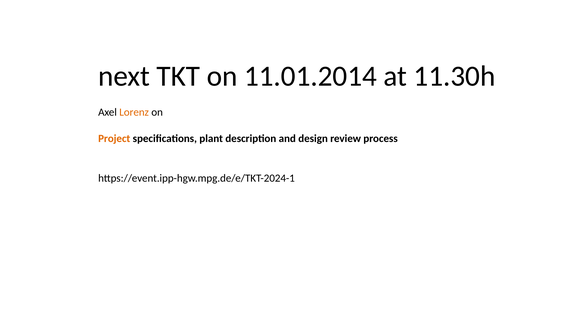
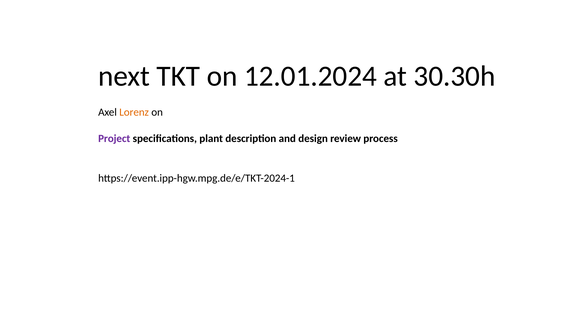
11.01.2014: 11.01.2014 -> 12.01.2024
11.30h: 11.30h -> 30.30h
Project colour: orange -> purple
